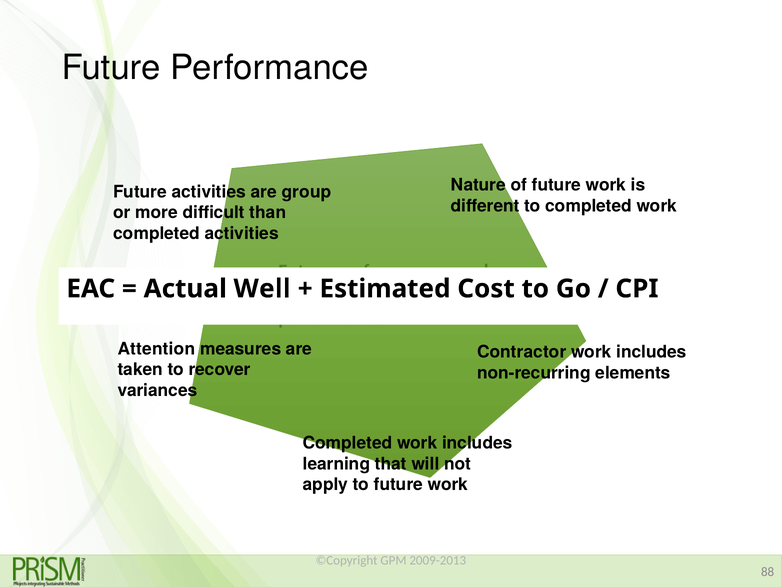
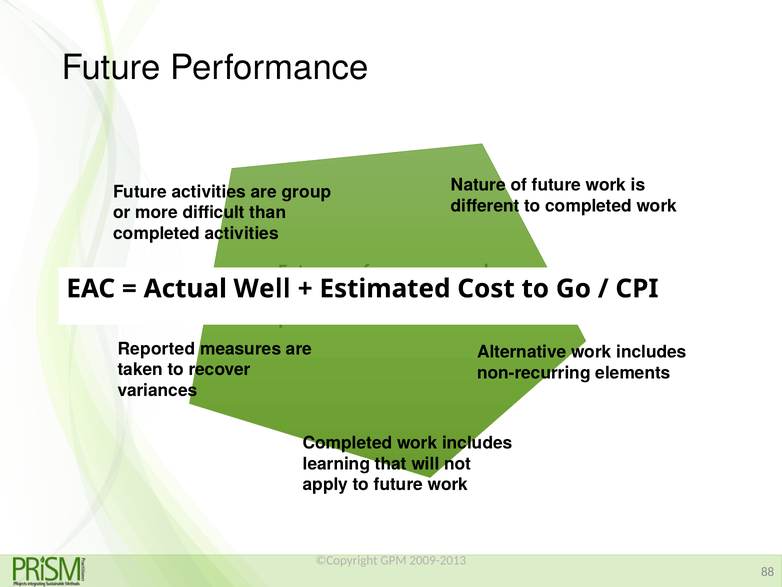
Attention: Attention -> Reported
Contractor: Contractor -> Alternative
